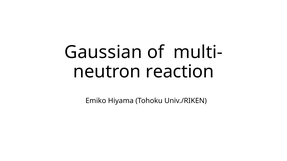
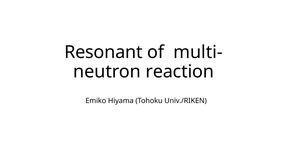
Gaussian: Gaussian -> Resonant
